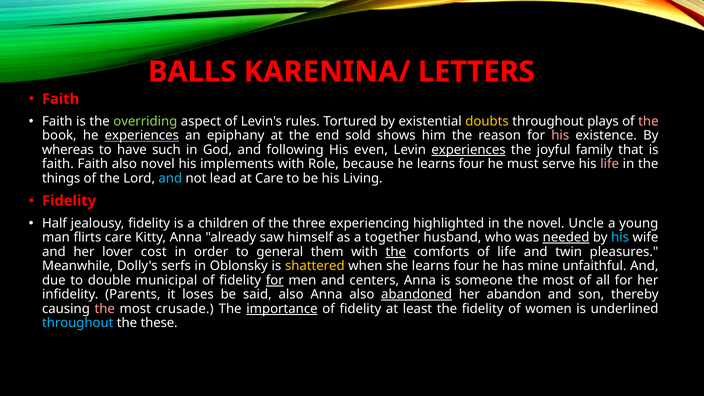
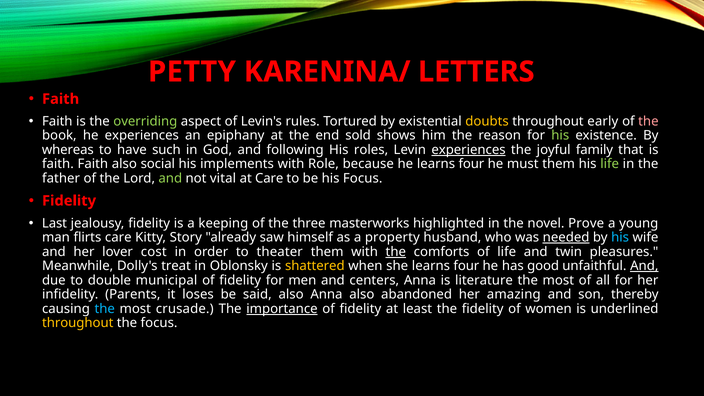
BALLS: BALLS -> PETTY
plays: plays -> early
experiences at (142, 136) underline: present -> none
his at (560, 136) colour: pink -> light green
even: even -> roles
also novel: novel -> social
must serve: serve -> them
life at (610, 164) colour: pink -> light green
things: things -> father
and at (170, 178) colour: light blue -> light green
lead: lead -> vital
his Living: Living -> Focus
Half: Half -> Last
children: children -> keeping
experiencing: experiencing -> masterworks
Uncle: Uncle -> Prove
Kitty Anna: Anna -> Story
together: together -> property
general: general -> theater
serfs: serfs -> treat
mine: mine -> good
And at (644, 266) underline: none -> present
for at (275, 280) underline: present -> none
someone: someone -> literature
abandoned underline: present -> none
abandon: abandon -> amazing
the at (105, 309) colour: pink -> light blue
throughout at (78, 323) colour: light blue -> yellow
the these: these -> focus
